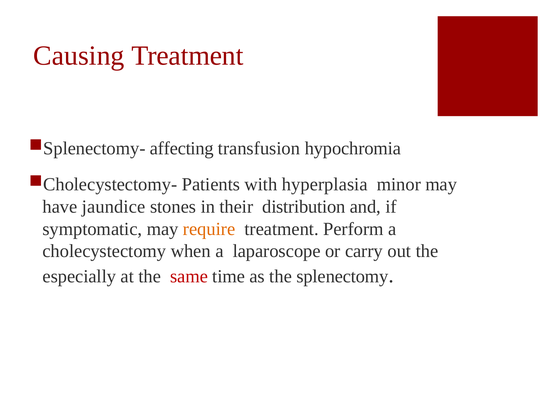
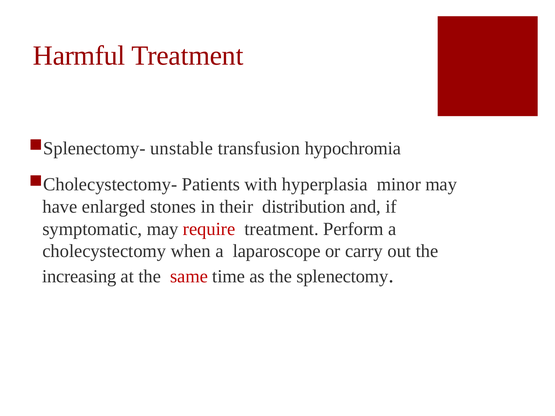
Causing: Causing -> Harmful
affecting: affecting -> unstable
jaundice: jaundice -> enlarged
require colour: orange -> red
especially: especially -> increasing
